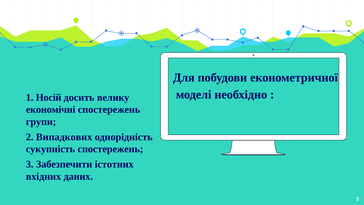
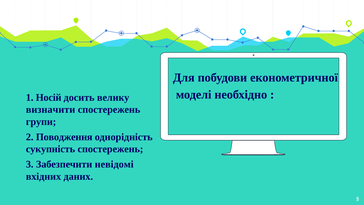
економічні: економічні -> визначити
Випадкових: Випадкових -> Поводження
істотних: істотних -> невідомі
